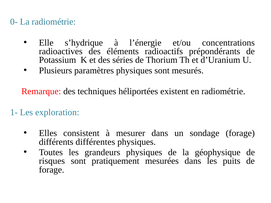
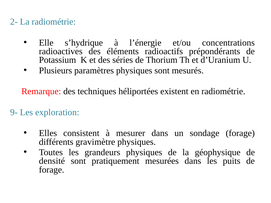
0-: 0- -> 2-
1-: 1- -> 9-
différentes: différentes -> gravimètre
risques: risques -> densité
